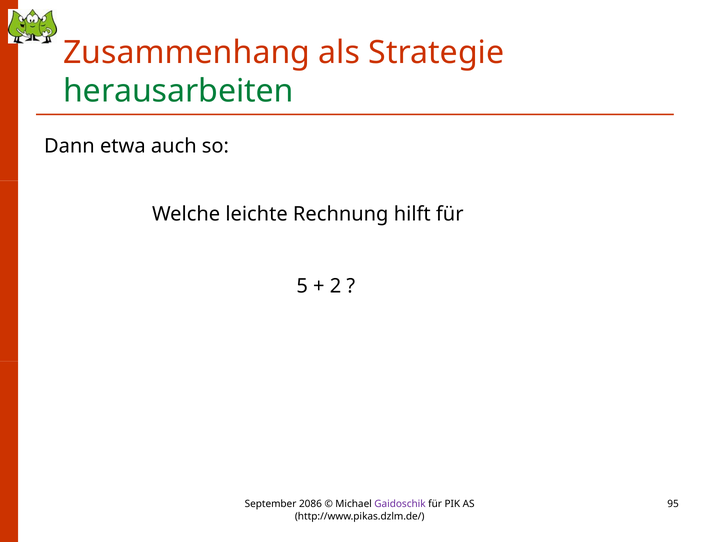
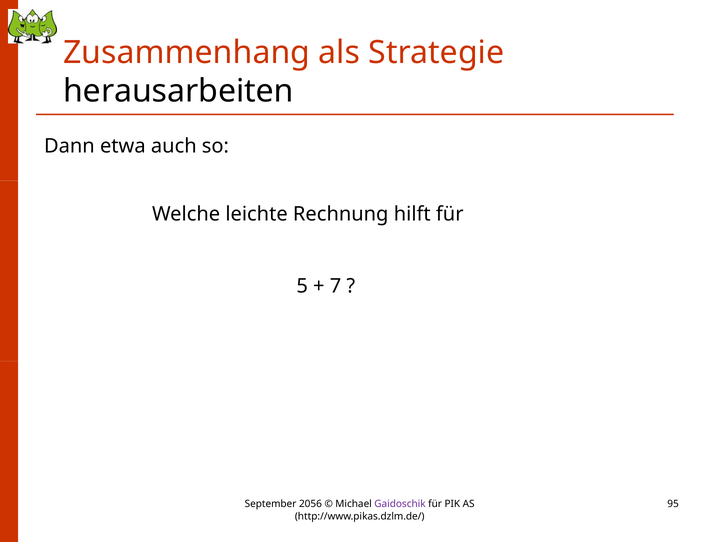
herausarbeiten colour: green -> black
2: 2 -> 7
2086: 2086 -> 2056
